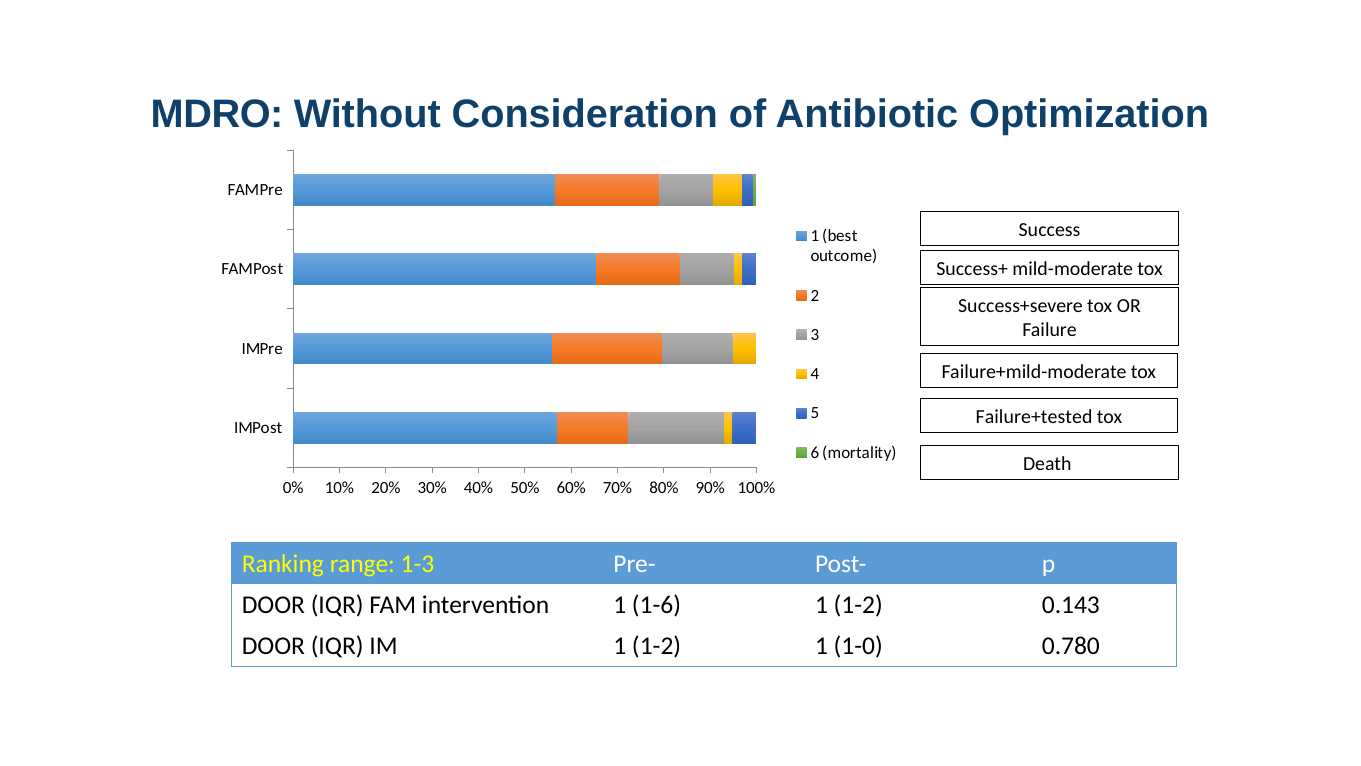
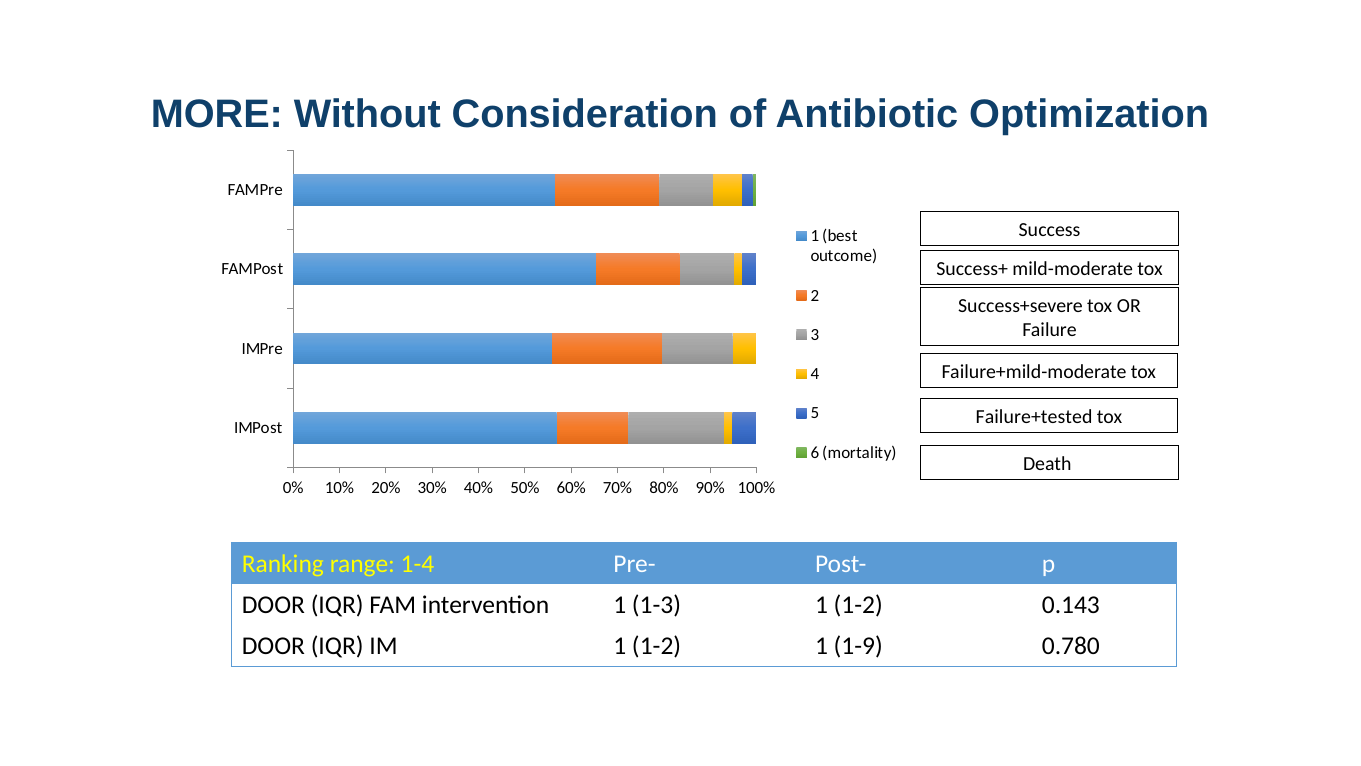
MDRO: MDRO -> MORE
1-3: 1-3 -> 1-4
1-6: 1-6 -> 1-3
1-0: 1-0 -> 1-9
